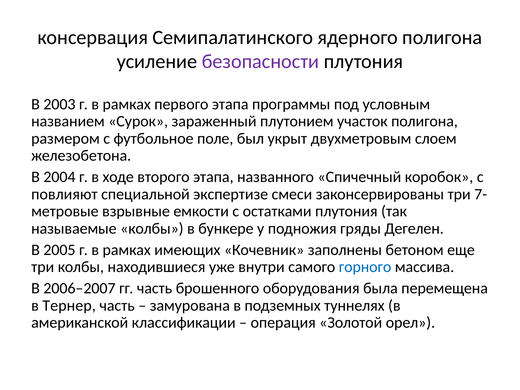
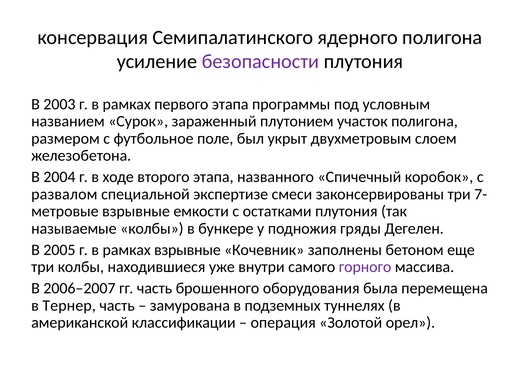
повлияют: повлияют -> развалом
рамках имеющих: имеющих -> взрывные
горного colour: blue -> purple
